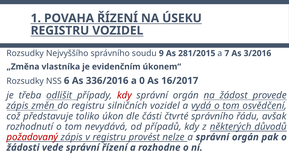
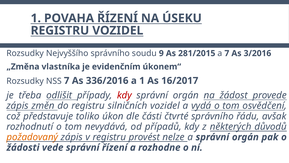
NSS 6: 6 -> 7
a 0: 0 -> 1
požadovaný colour: red -> orange
